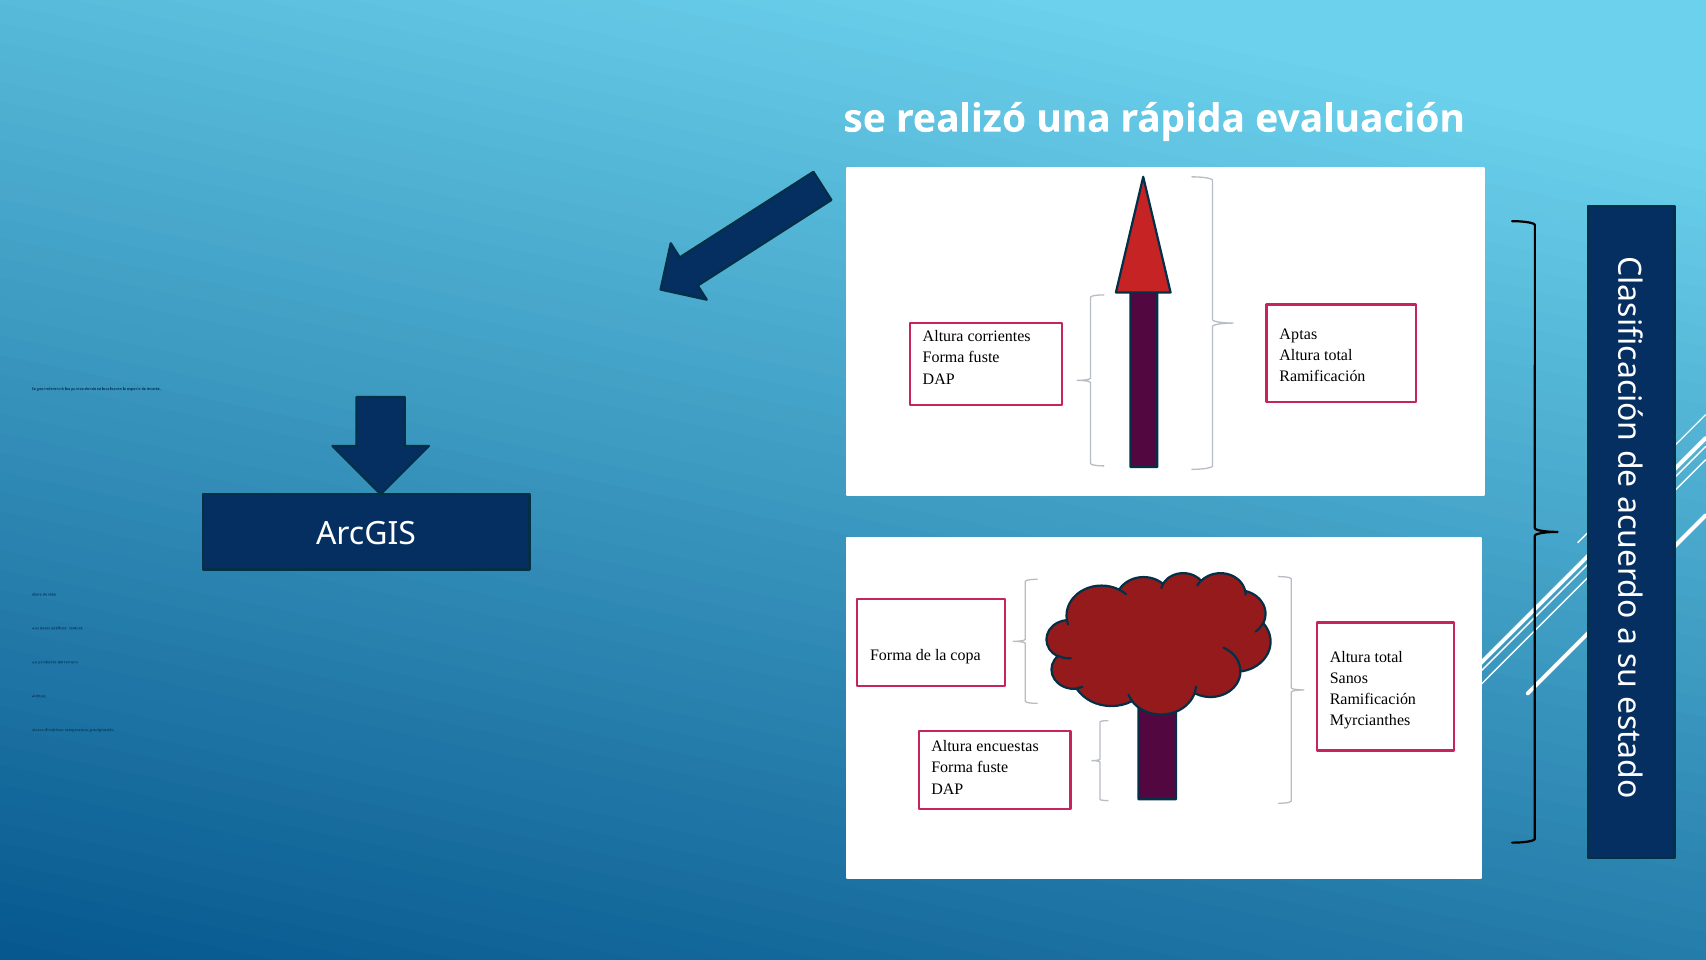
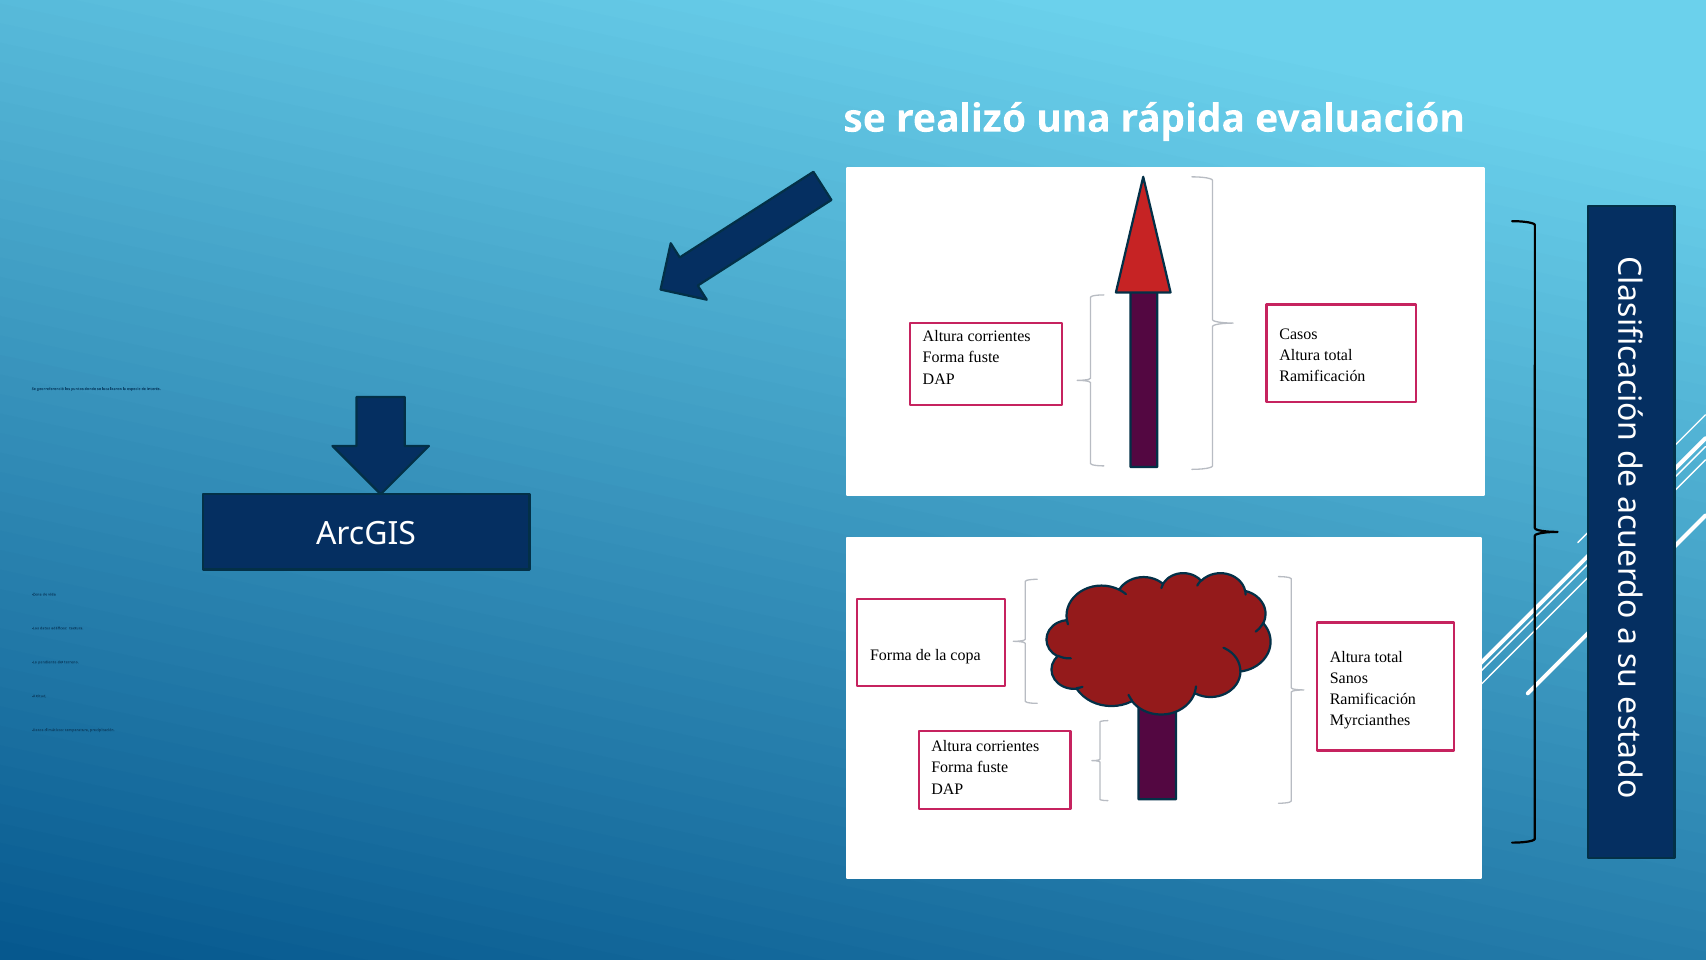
Aptas: Aptas -> Casos
encuestas at (1008, 746): encuestas -> corrientes
